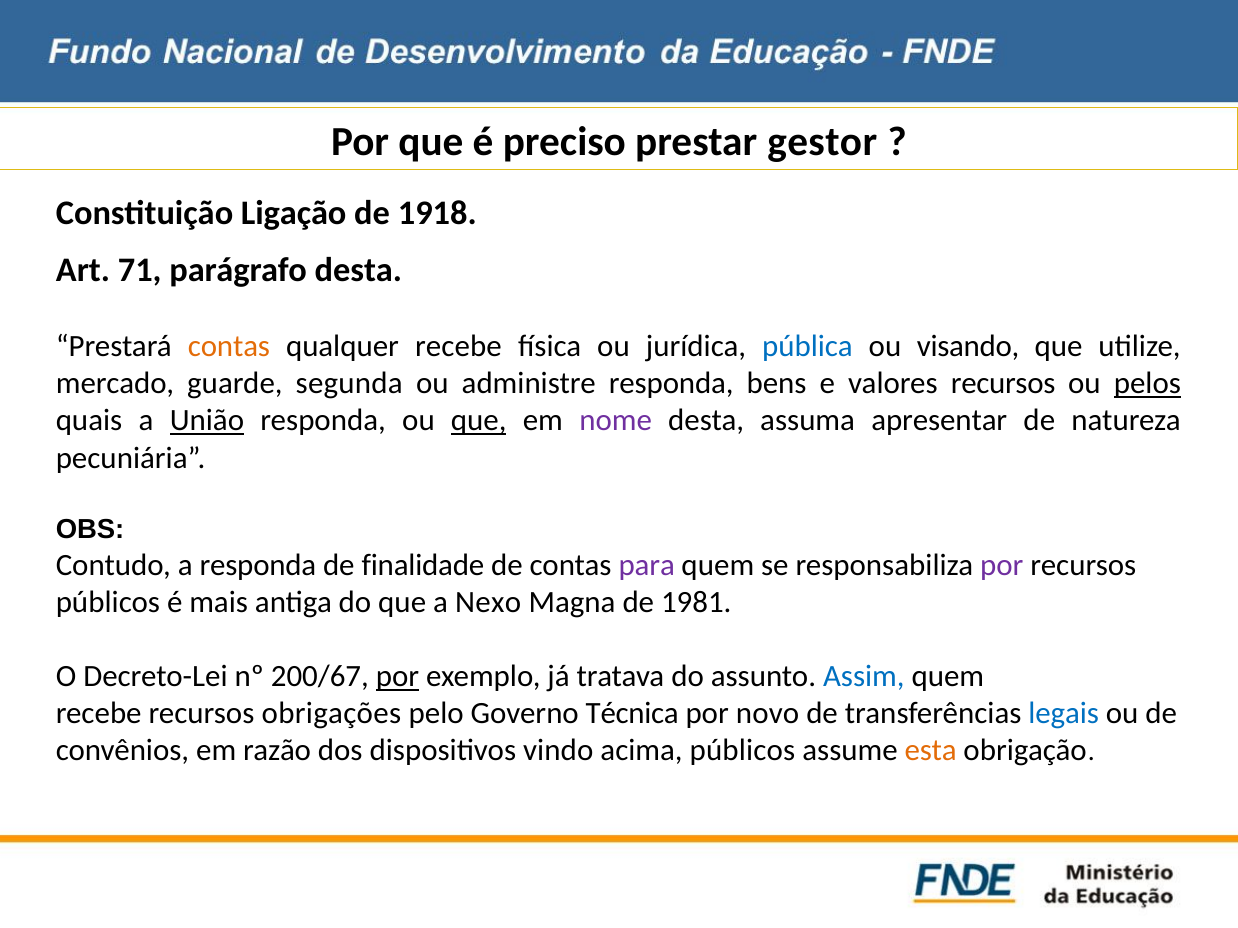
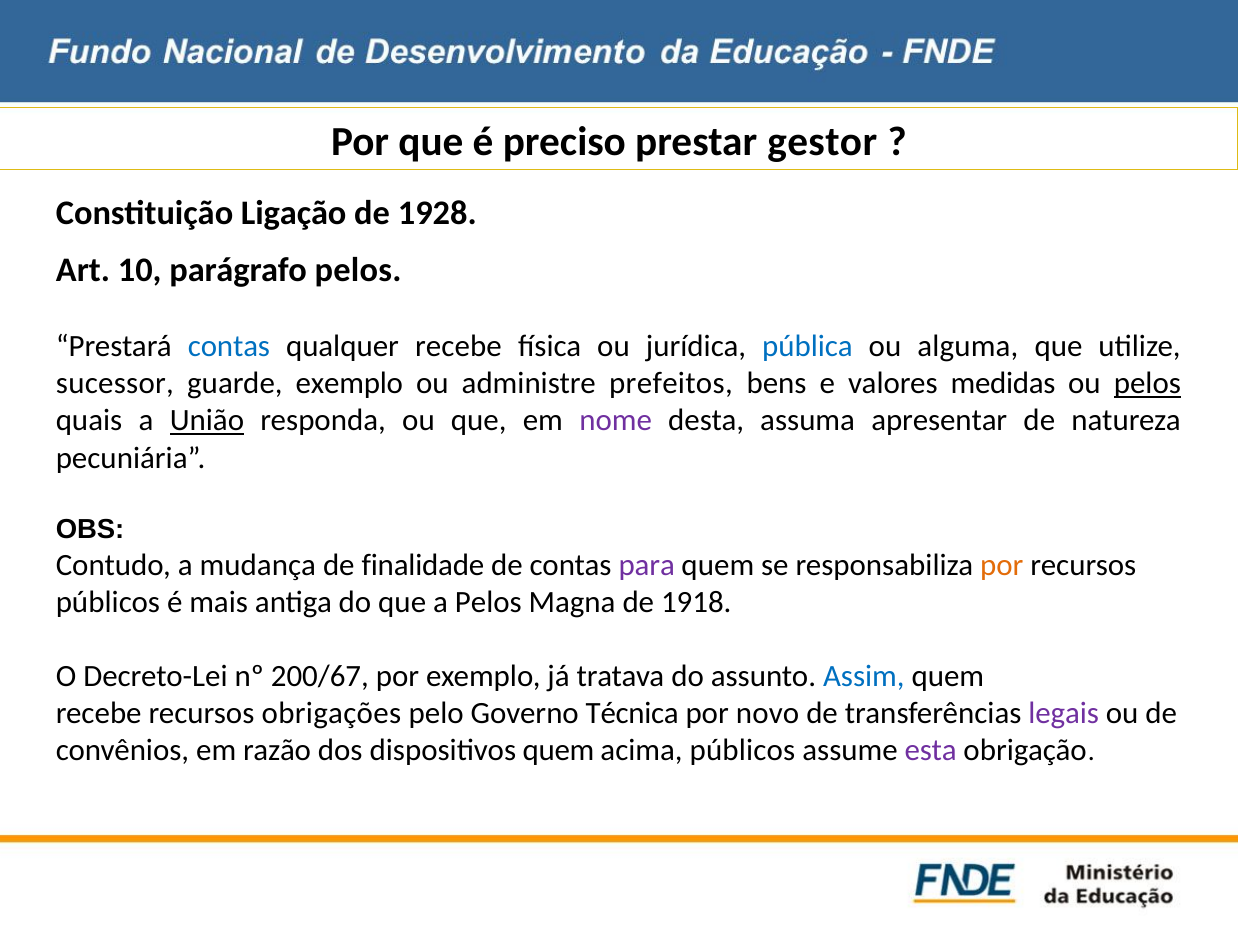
1918: 1918 -> 1928
71: 71 -> 10
parágrafo desta: desta -> pelos
contas at (229, 347) colour: orange -> blue
visando: visando -> alguma
mercado: mercado -> sucessor
guarde segunda: segunda -> exemplo
administre responda: responda -> prefeitos
valores recursos: recursos -> medidas
que at (479, 421) underline: present -> none
a responda: responda -> mudança
por at (1002, 565) colour: purple -> orange
a Nexo: Nexo -> Pelos
1981: 1981 -> 1918
por at (398, 677) underline: present -> none
legais colour: blue -> purple
dispositivos vindo: vindo -> quem
esta colour: orange -> purple
